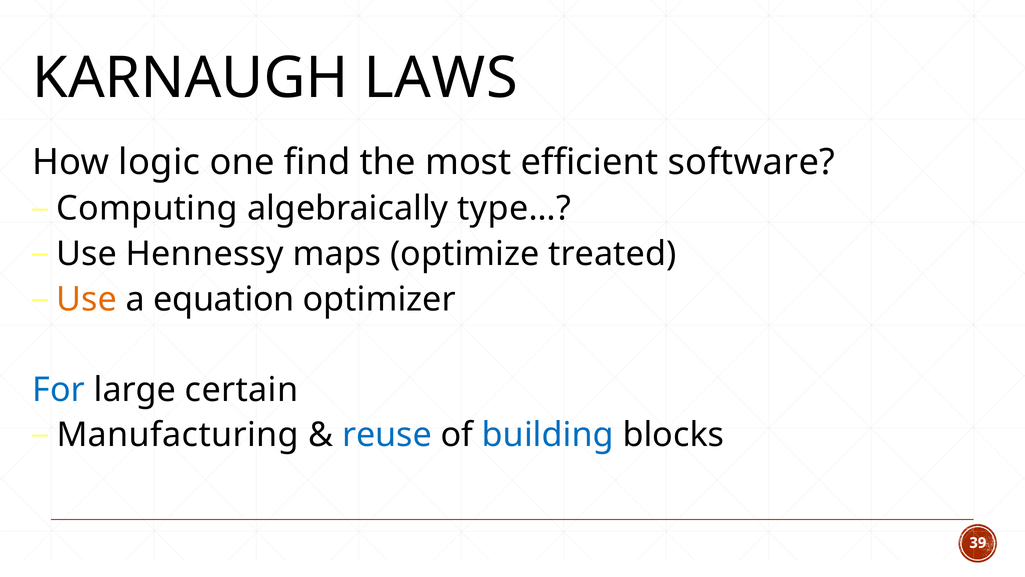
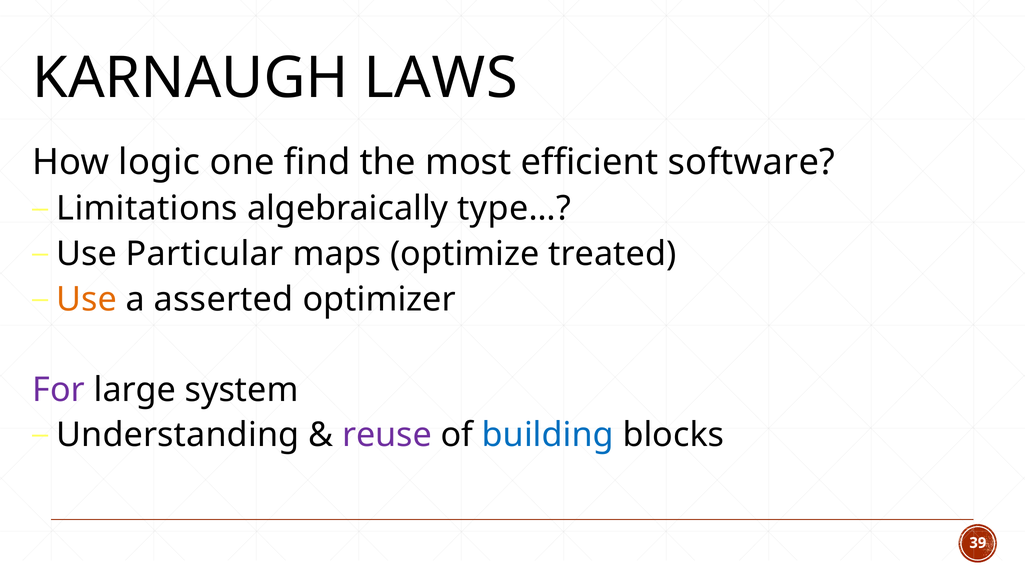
Computing: Computing -> Limitations
Hennessy: Hennessy -> Particular
equation: equation -> asserted
For colour: blue -> purple
certain: certain -> system
Manufacturing: Manufacturing -> Understanding
reuse colour: blue -> purple
